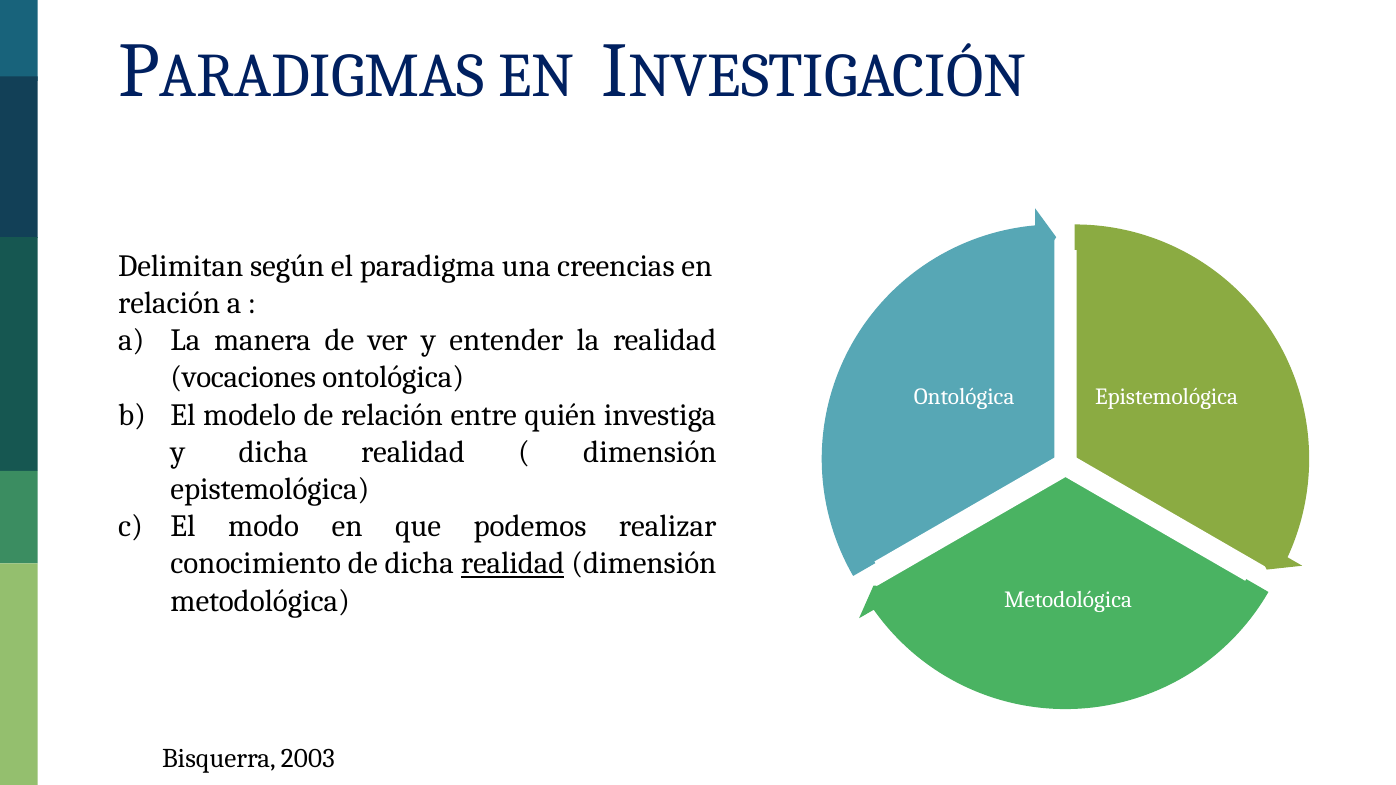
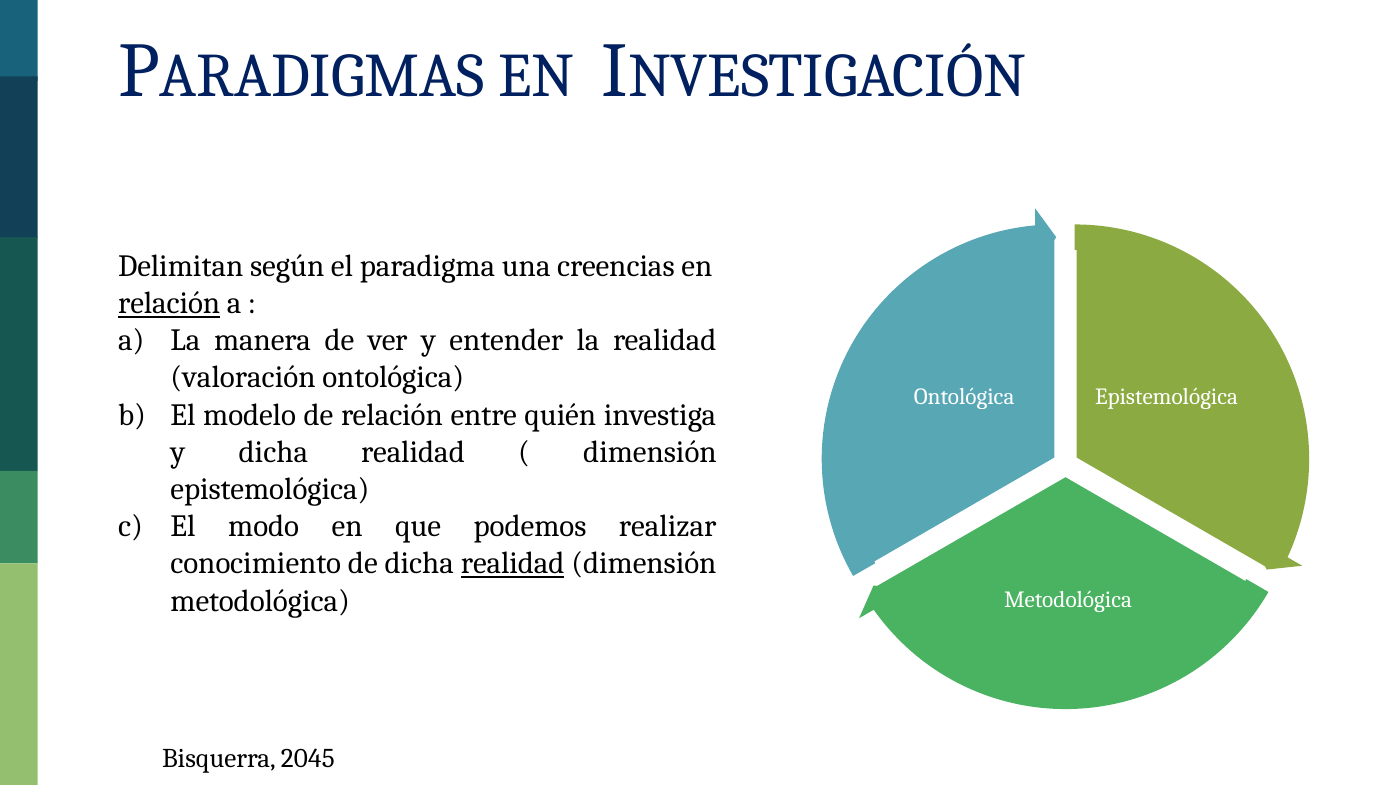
relación at (169, 303) underline: none -> present
vocaciones: vocaciones -> valoración
2003: 2003 -> 2045
